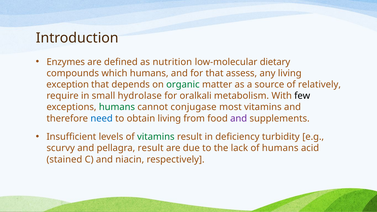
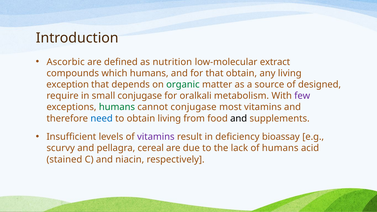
Enzymes: Enzymes -> Ascorbic
dietary: dietary -> extract
that assess: assess -> obtain
relatively: relatively -> designed
small hydrolase: hydrolase -> conjugase
few colour: black -> purple
and at (239, 118) colour: purple -> black
vitamins at (156, 137) colour: green -> purple
turbidity: turbidity -> bioassay
pellagra result: result -> cereal
